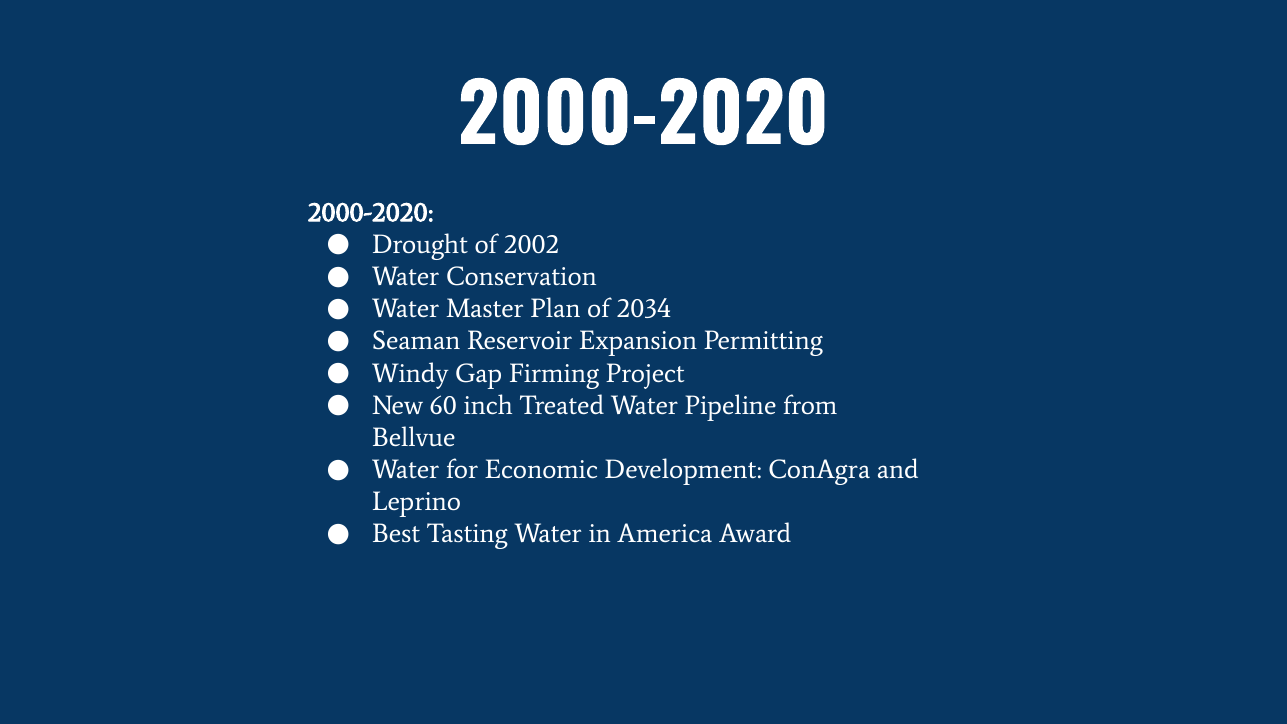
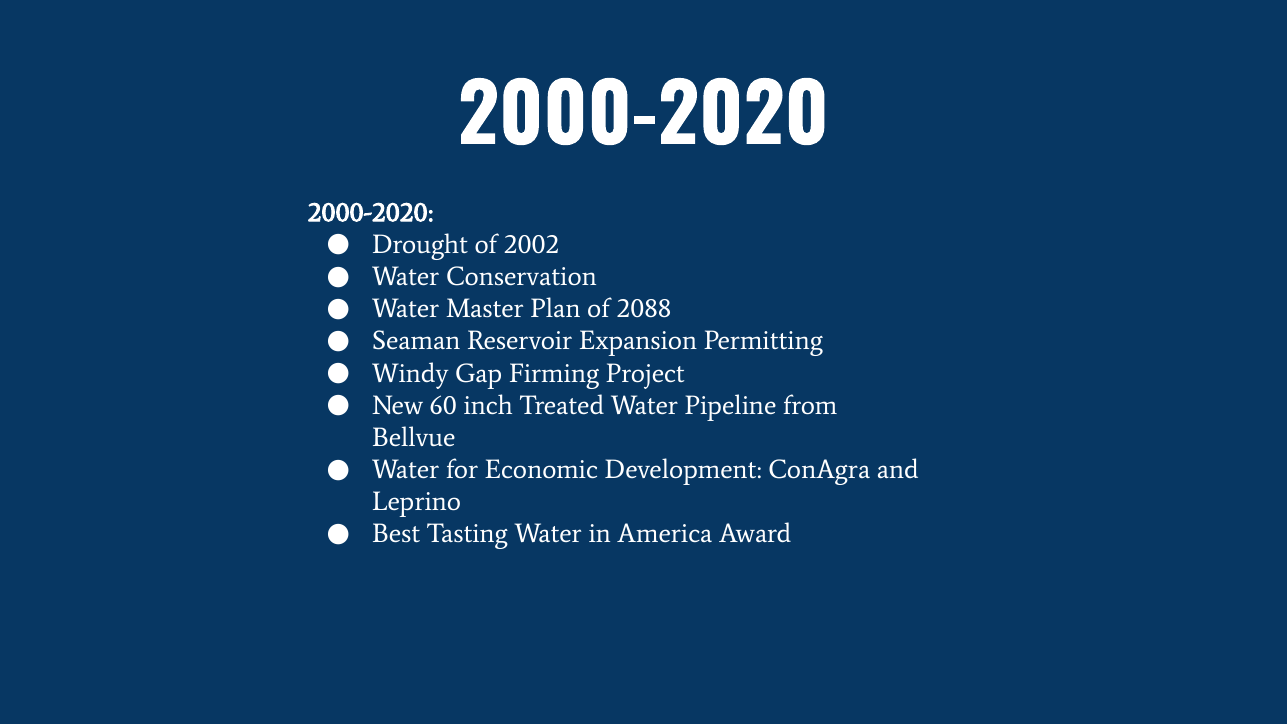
2034: 2034 -> 2088
